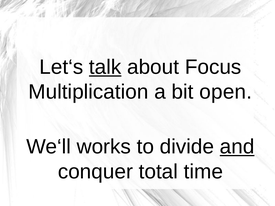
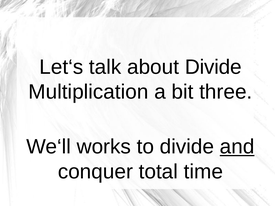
talk underline: present -> none
about Focus: Focus -> Divide
open: open -> three
